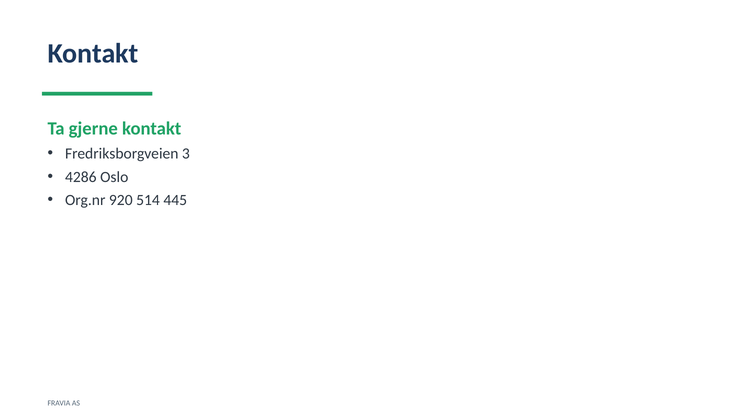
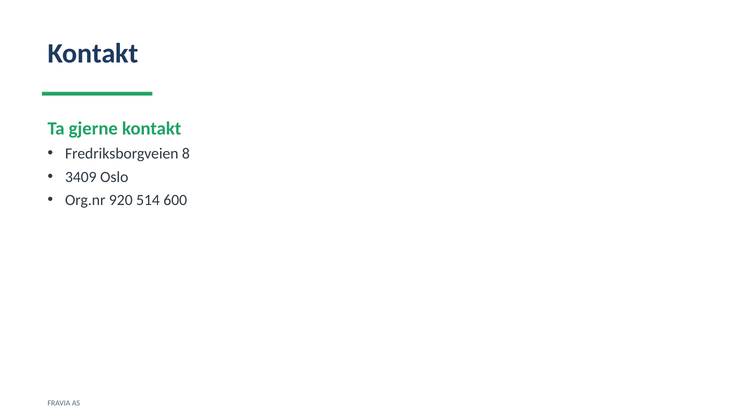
3: 3 -> 8
4286: 4286 -> 3409
445: 445 -> 600
